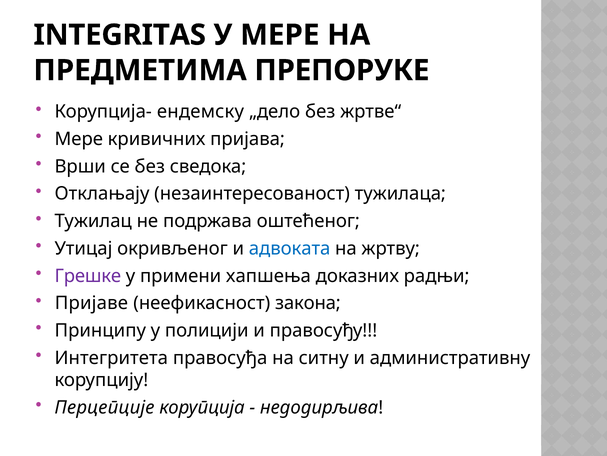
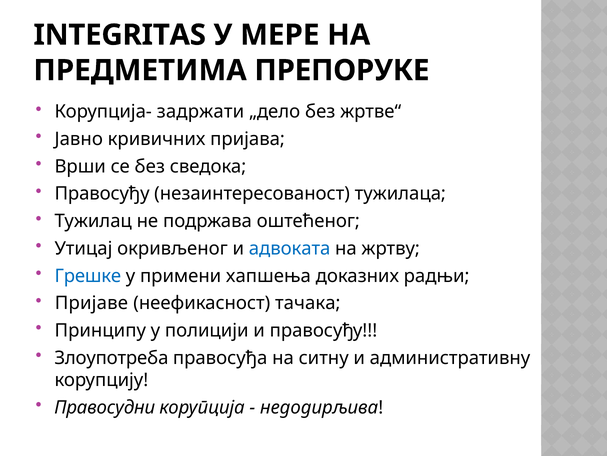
ендемску: ендемску -> задржати
Мере at (79, 139): Мере -> Јавно
Отклањају at (102, 193): Отклањају -> Правосуђу
Грешке colour: purple -> blue
закона: закона -> тачака
Интегритета: Интегритета -> Злоупотреба
Перцепције: Перцепције -> Правосудни
